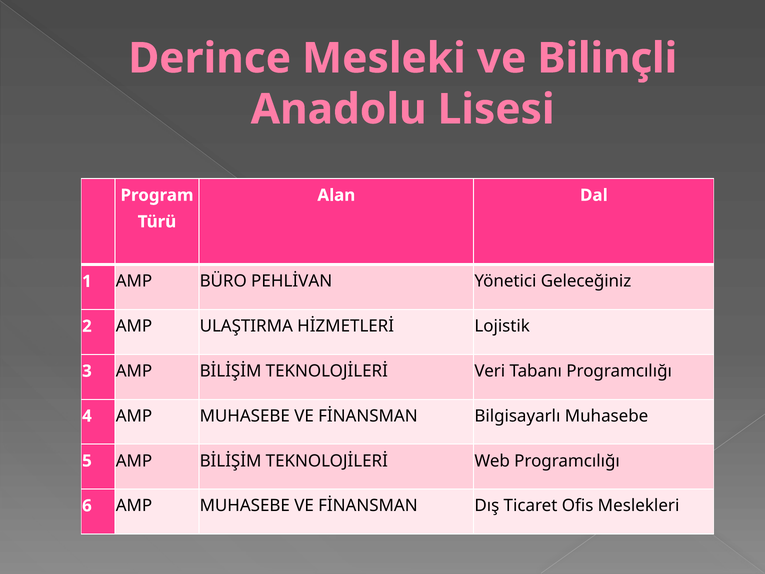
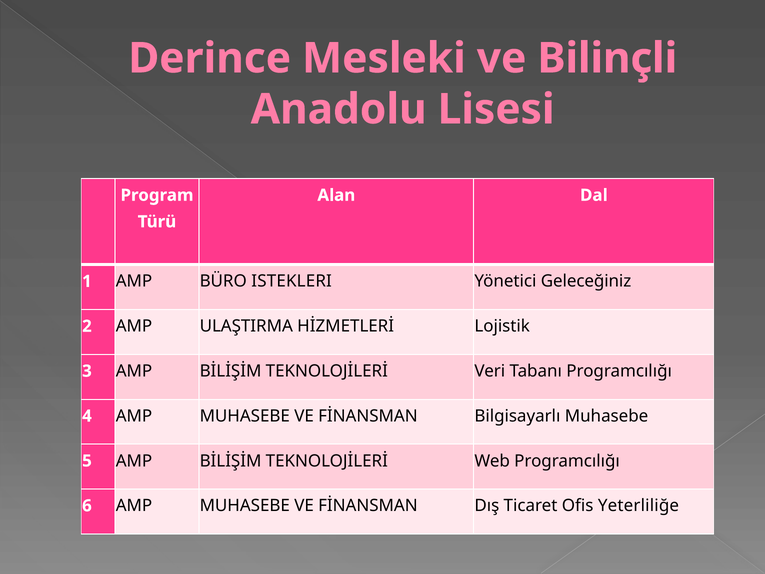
PEHLİVAN: PEHLİVAN -> ISTEKLERI
Meslekleri: Meslekleri -> Yeterliliğe
